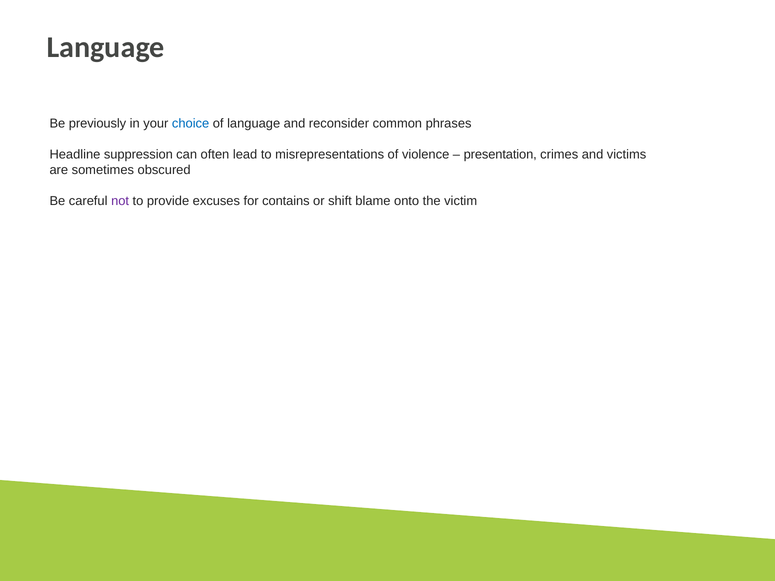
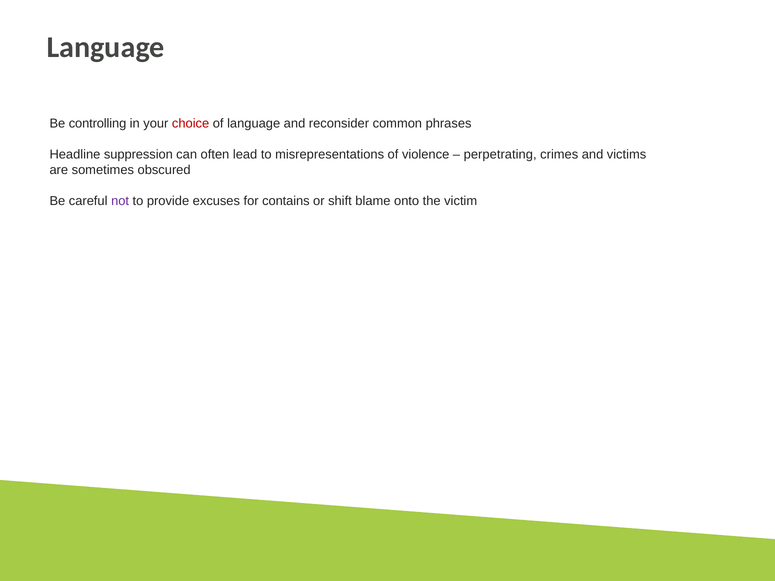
previously: previously -> controlling
choice colour: blue -> red
presentation: presentation -> perpetrating
